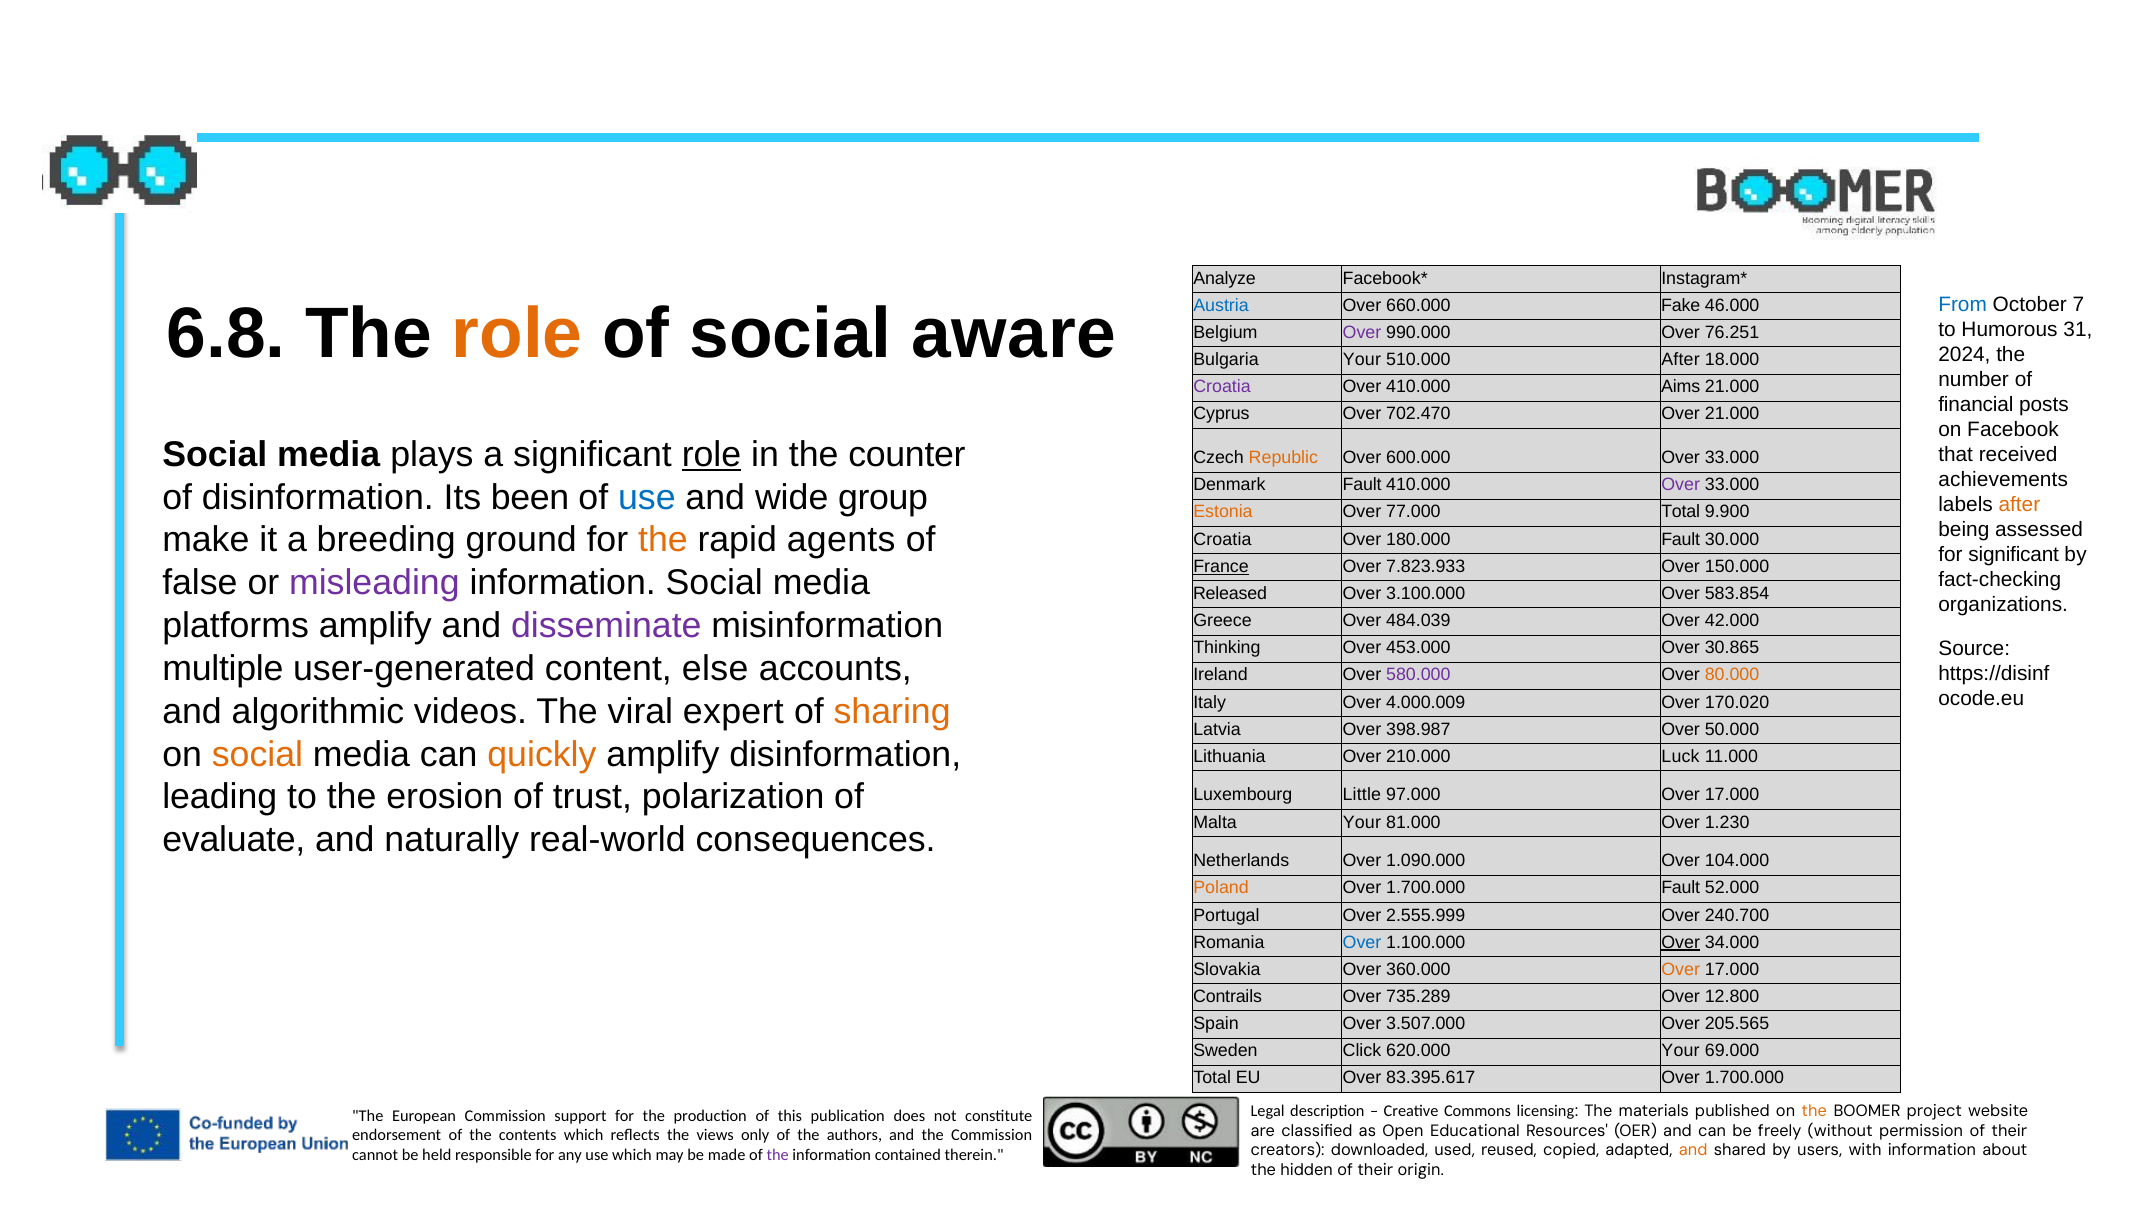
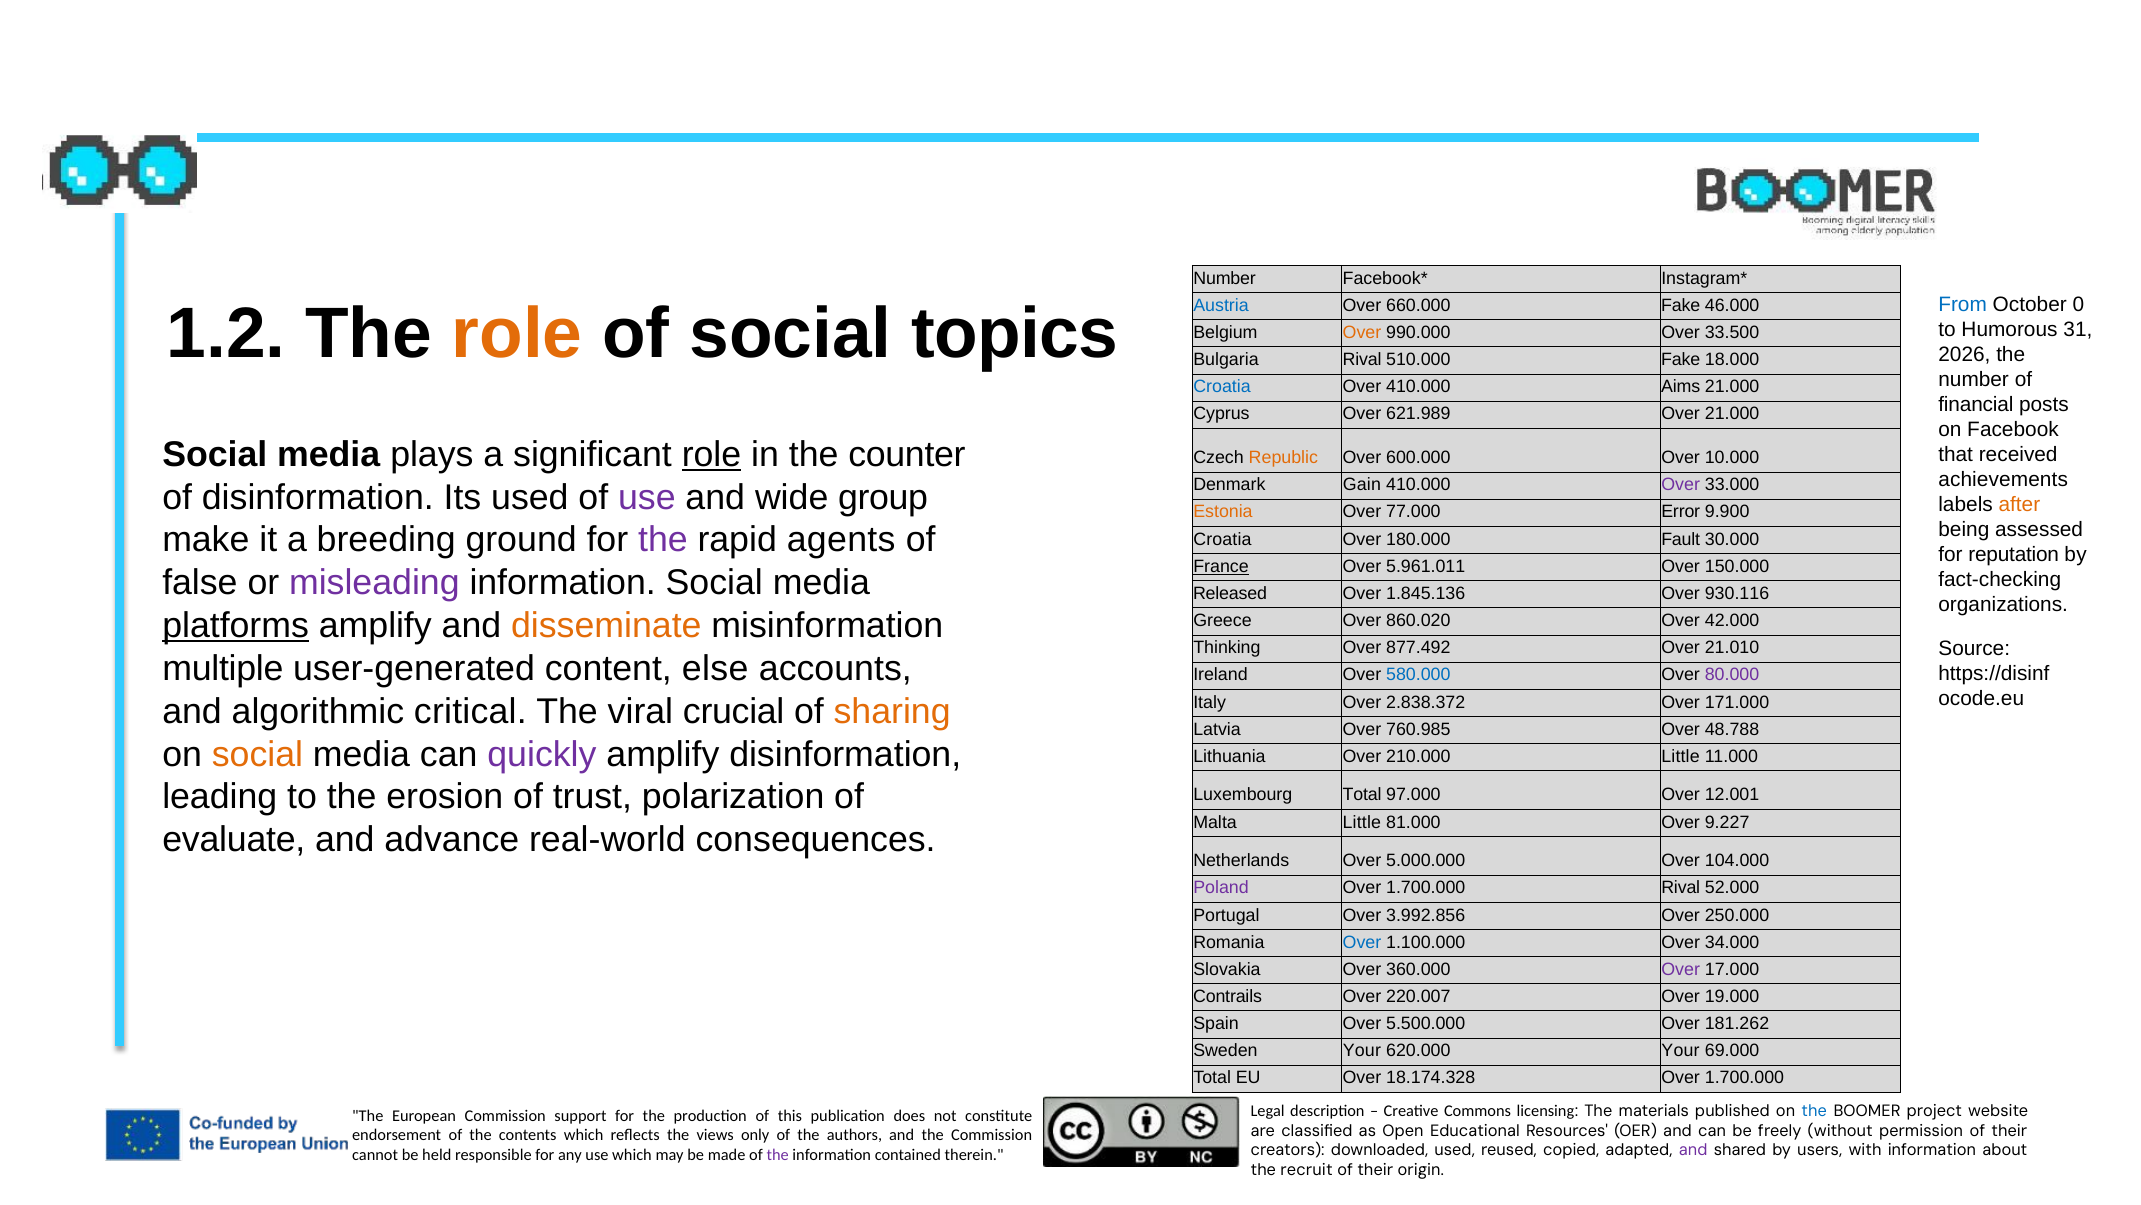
Analyze at (1225, 278): Analyze -> Number
7: 7 -> 0
6.8: 6.8 -> 1.2
aware: aware -> topics
Over at (1362, 332) colour: purple -> orange
76.251: 76.251 -> 33.500
2024: 2024 -> 2026
Bulgaria Your: Your -> Rival
510.000 After: After -> Fake
Croatia at (1222, 387) colour: purple -> blue
702.470: 702.470 -> 621.989
600.000 Over 33.000: 33.000 -> 10.000
Denmark Fault: Fault -> Gain
Its been: been -> used
use at (647, 497) colour: blue -> purple
77.000 Total: Total -> Error
the at (663, 540) colour: orange -> purple
for significant: significant -> reputation
7.823.933: 7.823.933 -> 5.961.011
3.100.000: 3.100.000 -> 1.845.136
583.854: 583.854 -> 930.116
platforms underline: none -> present
disseminate colour: purple -> orange
484.039: 484.039 -> 860.020
453.000: 453.000 -> 877.492
30.865: 30.865 -> 21.010
580.000 colour: purple -> blue
80.000 colour: orange -> purple
4.000.009: 4.000.009 -> 2.838.372
170.020: 170.020 -> 171.000
videos: videos -> critical
expert: expert -> crucial
398.987: 398.987 -> 760.985
50.000: 50.000 -> 48.788
quickly colour: orange -> purple
210.000 Luck: Luck -> Little
Luxembourg Little: Little -> Total
97.000 Over 17.000: 17.000 -> 12.001
Malta Your: Your -> Little
1.230: 1.230 -> 9.227
naturally: naturally -> advance
1.090.000: 1.090.000 -> 5.000.000
Poland colour: orange -> purple
1.700.000 Fault: Fault -> Rival
2.555.999: 2.555.999 -> 3.992.856
240.700: 240.700 -> 250.000
Over at (1681, 942) underline: present -> none
Over at (1681, 969) colour: orange -> purple
735.289: 735.289 -> 220.007
12.800: 12.800 -> 19.000
3.507.000: 3.507.000 -> 5.500.000
205.565: 205.565 -> 181.262
Sweden Click: Click -> Your
83.395.617: 83.395.617 -> 18.174.328
the at (1814, 1110) colour: orange -> blue
and at (1693, 1150) colour: orange -> purple
hidden: hidden -> recruit
